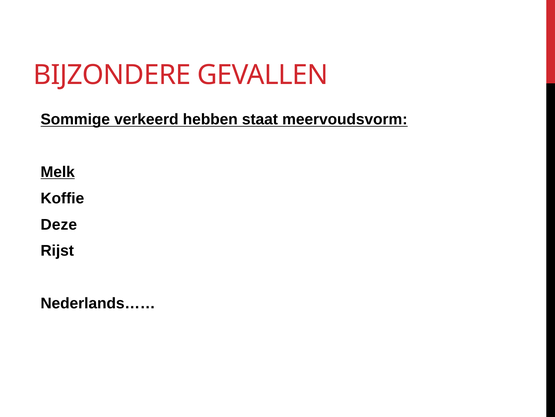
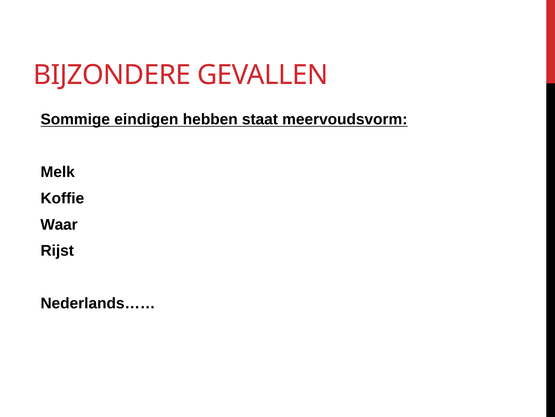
verkeerd: verkeerd -> eindigen
Melk underline: present -> none
Deze: Deze -> Waar
